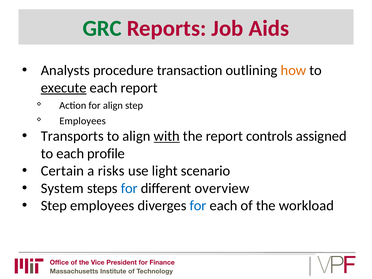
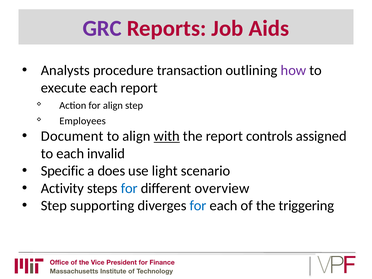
GRC colour: green -> purple
how colour: orange -> purple
execute underline: present -> none
Transports: Transports -> Document
profile: profile -> invalid
Certain: Certain -> Specific
risks: risks -> does
System: System -> Activity
Step employees: employees -> supporting
workload: workload -> triggering
